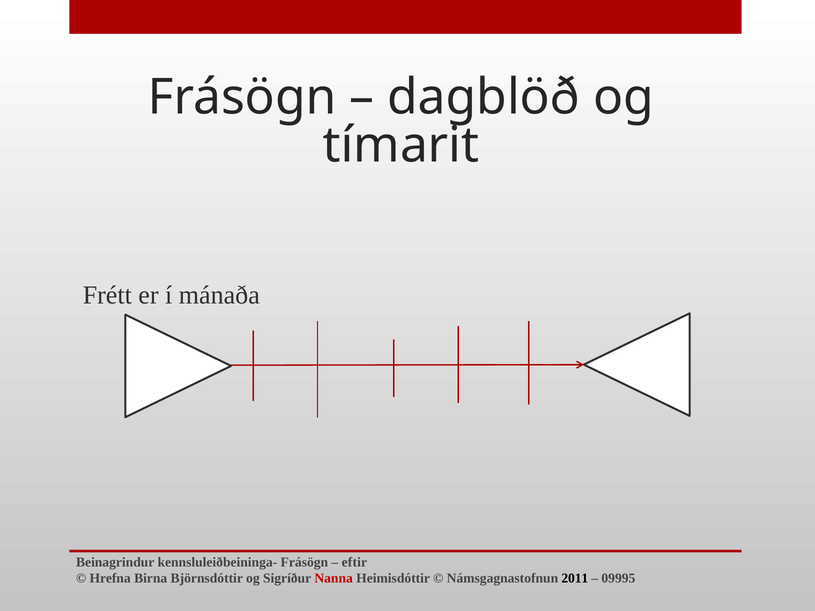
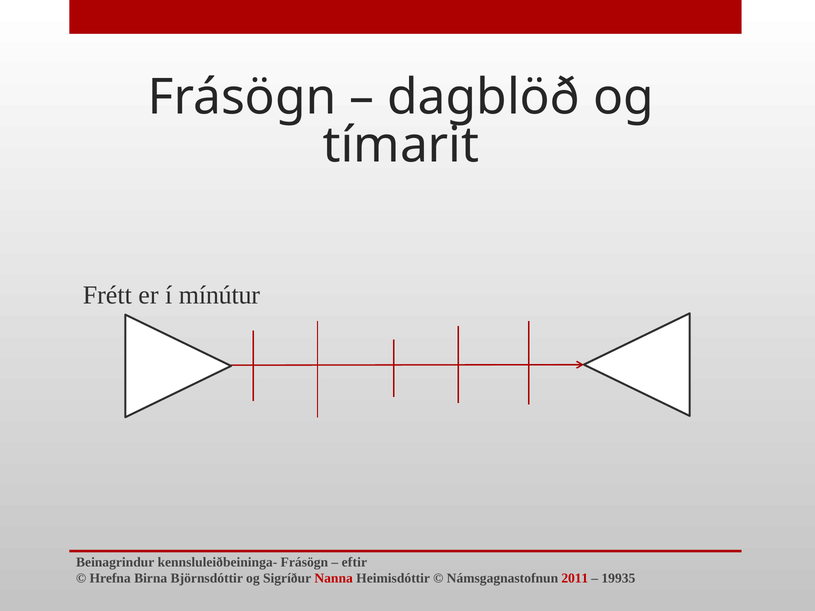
mánaða: mánaða -> mínútur
2011 colour: black -> red
09995: 09995 -> 19935
